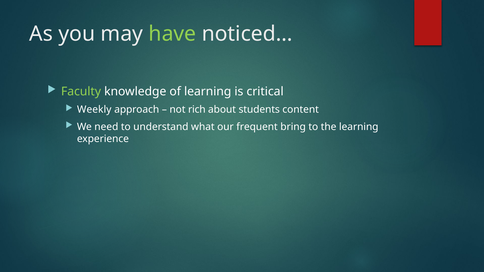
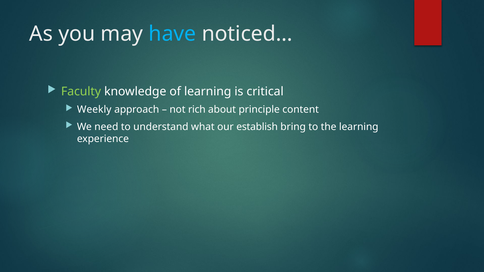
have colour: light green -> light blue
students: students -> principle
frequent: frequent -> establish
